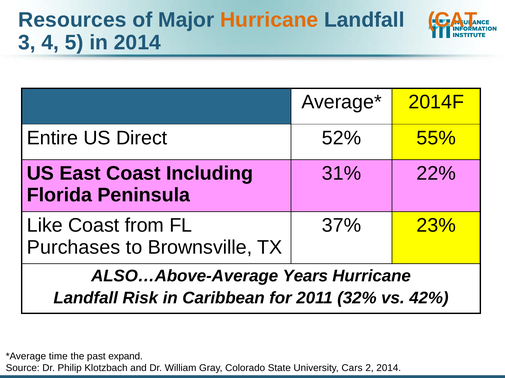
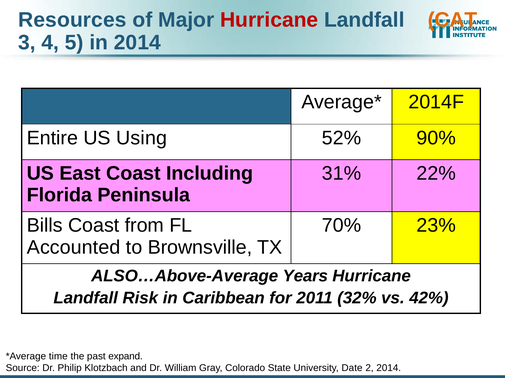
Hurricane at (269, 20) colour: orange -> red
Direct: Direct -> Using
55%: 55% -> 90%
Like: Like -> Bills
37%: 37% -> 70%
Purchases: Purchases -> Accounted
Cars: Cars -> Date
